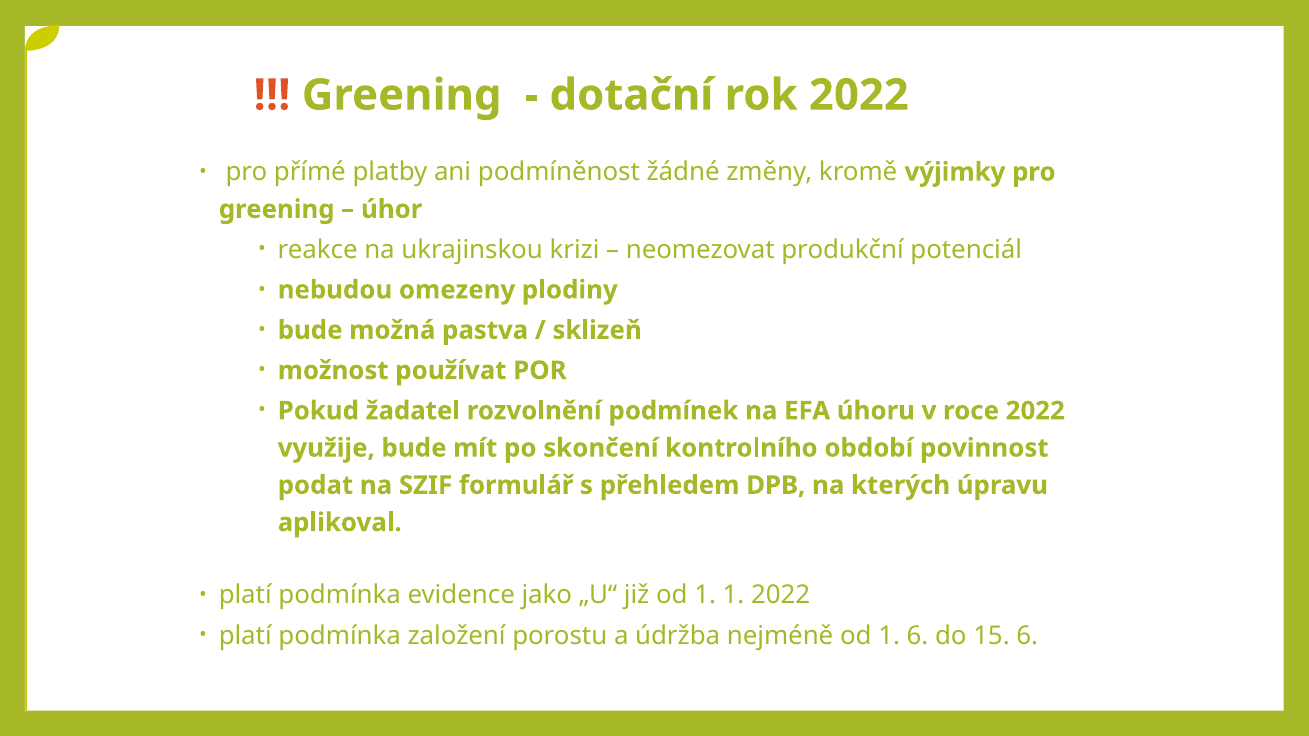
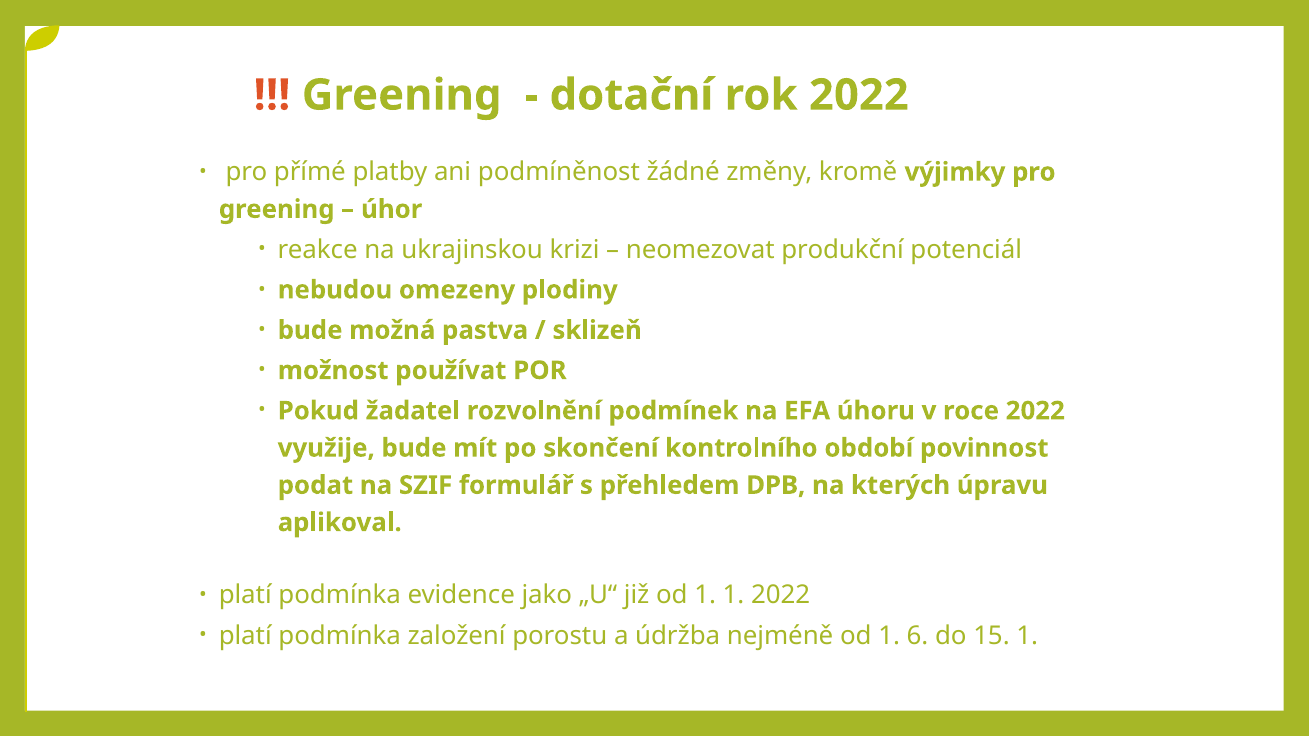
15 6: 6 -> 1
